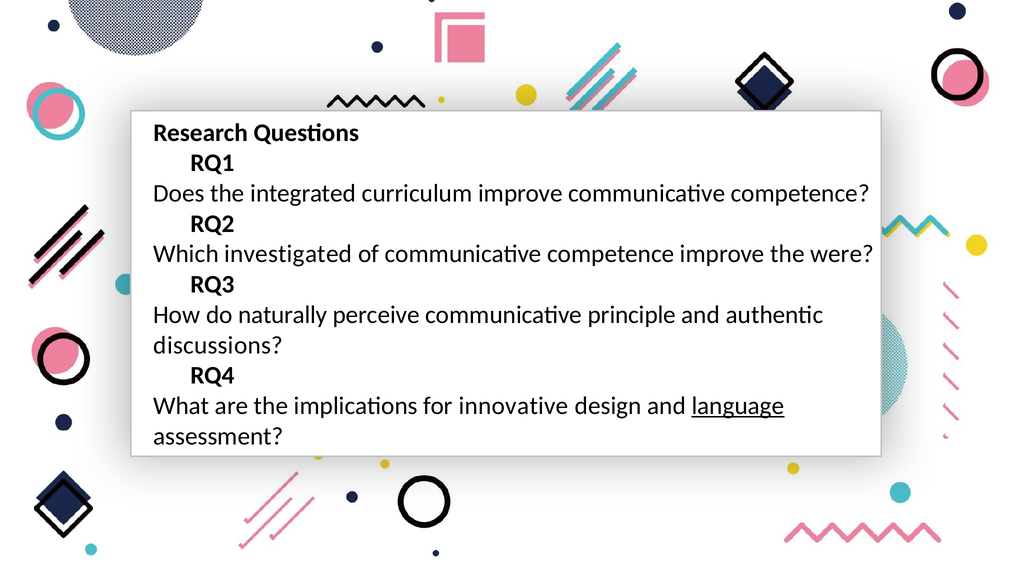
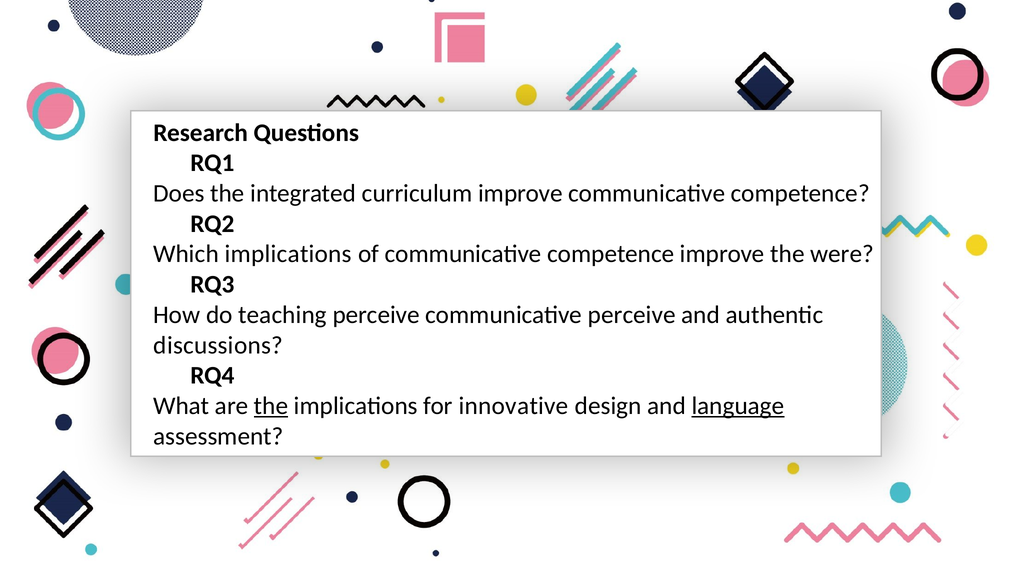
Which investigated: investigated -> implications
naturally: naturally -> teaching
communicative principle: principle -> perceive
the at (271, 406) underline: none -> present
